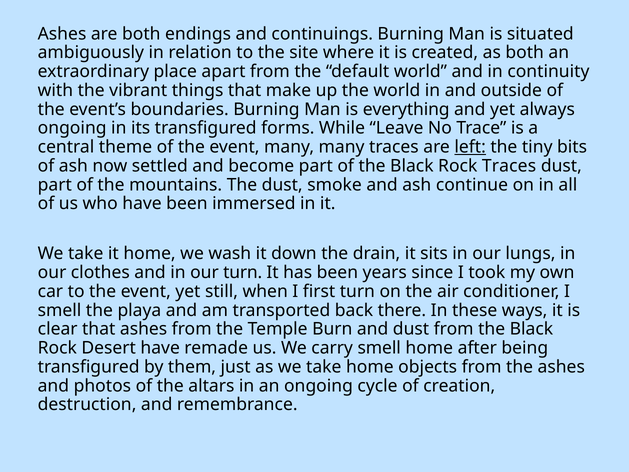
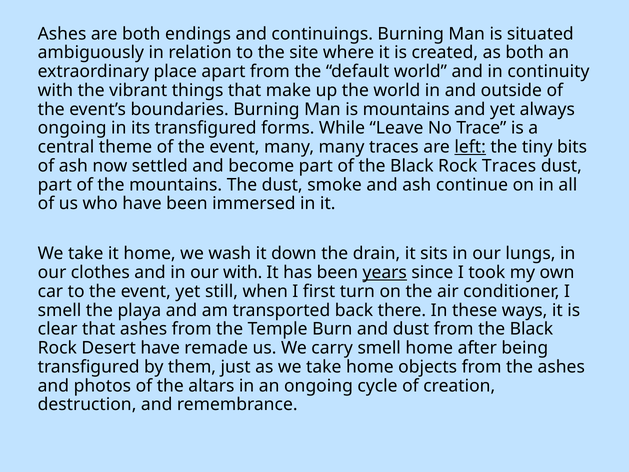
is everything: everything -> mountains
our turn: turn -> with
years underline: none -> present
